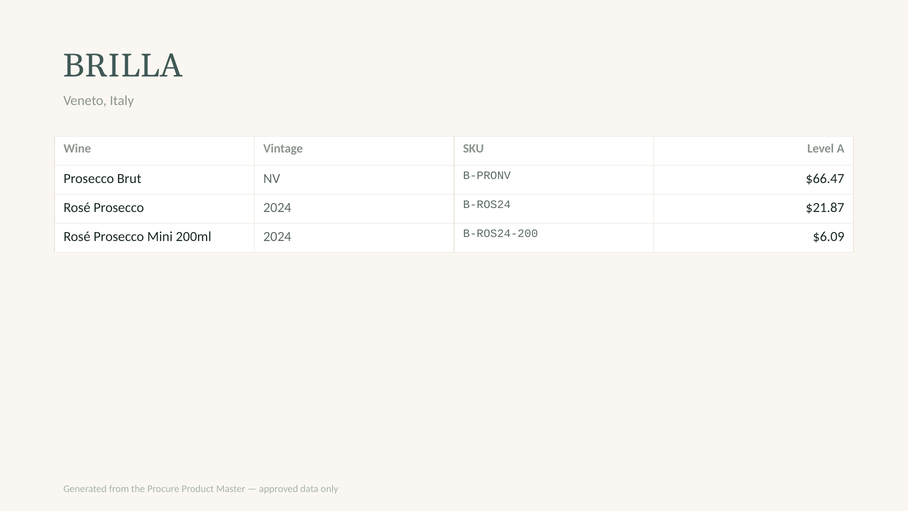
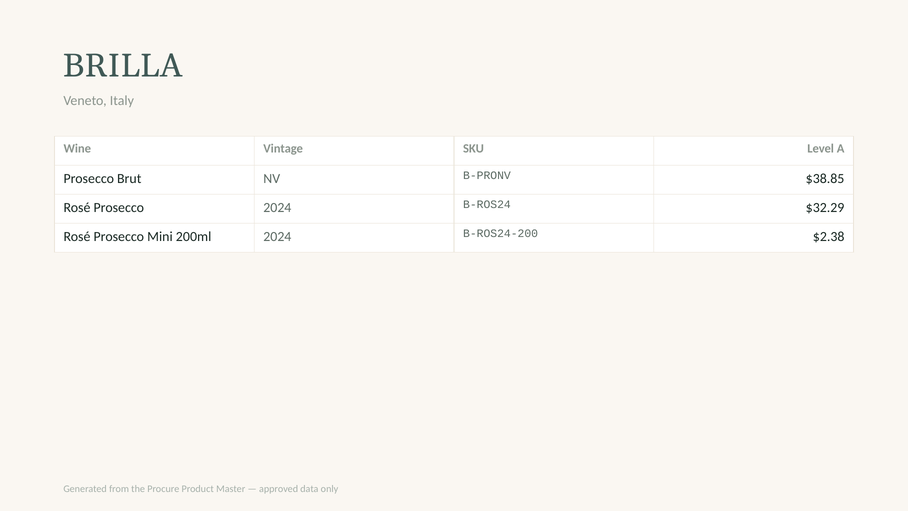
$66.47: $66.47 -> $38.85
$21.87: $21.87 -> $32.29
$6.09: $6.09 -> $2.38
